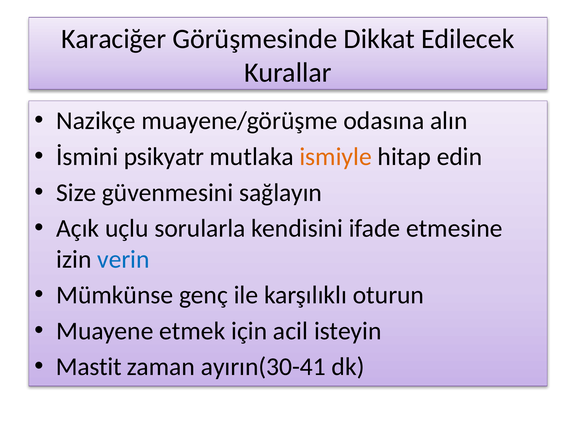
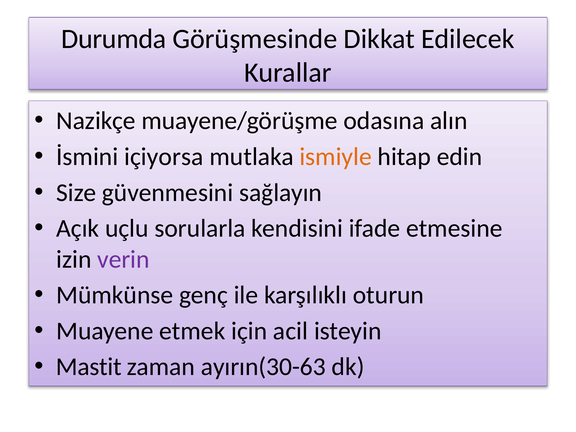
Karaciğer: Karaciğer -> Durumda
psikyatr: psikyatr -> içiyorsa
verin colour: blue -> purple
ayırın(30-41: ayırın(30-41 -> ayırın(30-63
